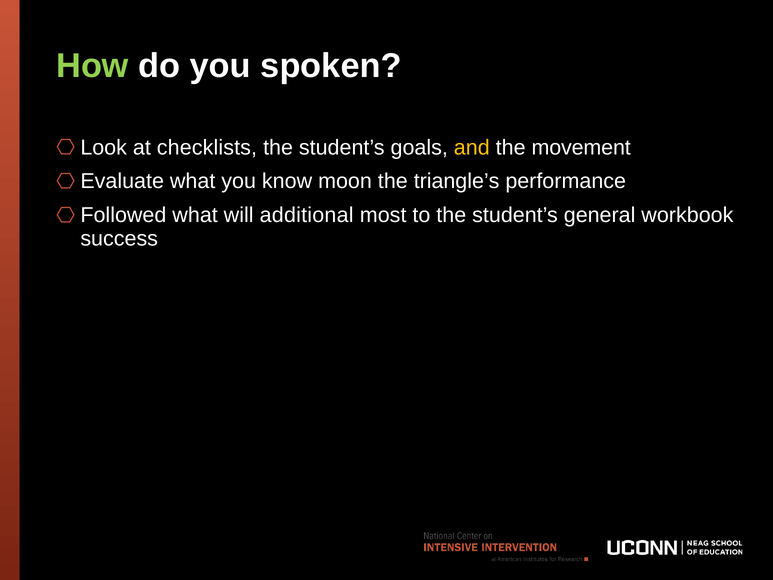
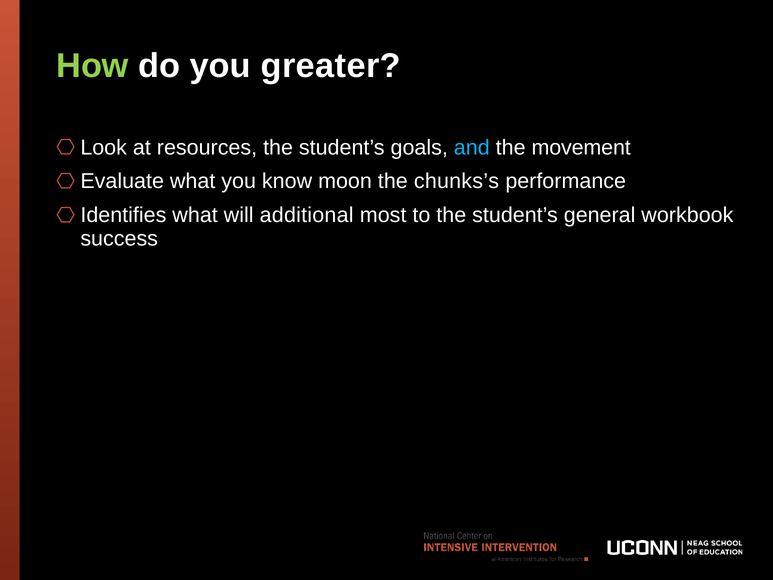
spoken: spoken -> greater
checklists: checklists -> resources
and colour: yellow -> light blue
triangle’s: triangle’s -> chunks’s
Followed: Followed -> Identifies
